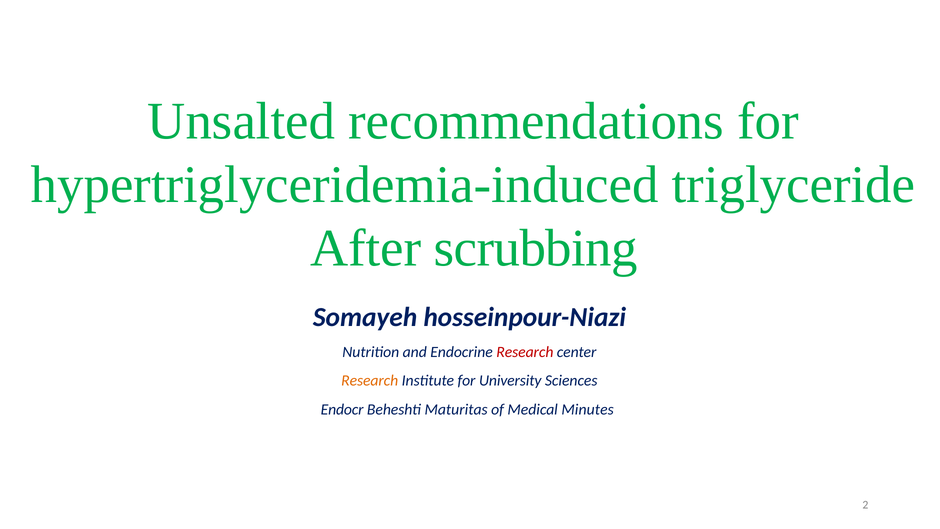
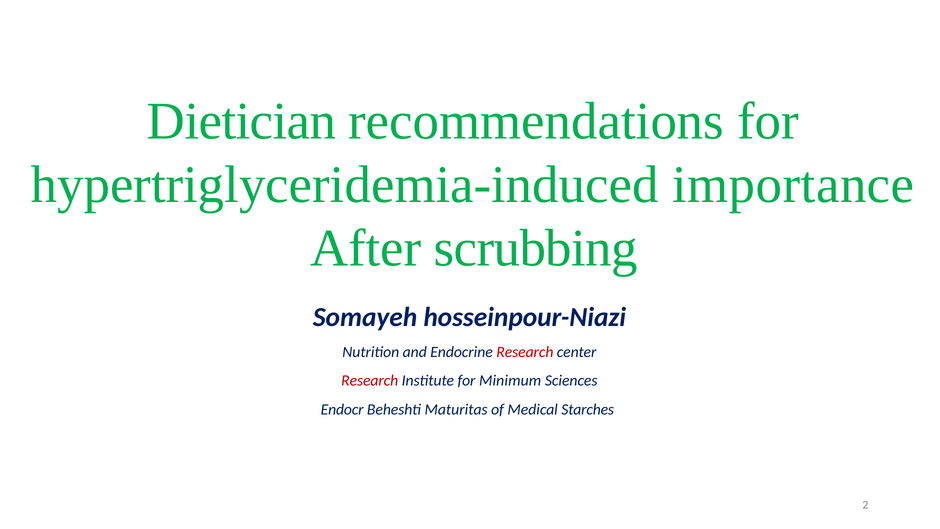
Unsalted: Unsalted -> Dietician
triglyceride: triglyceride -> importance
Research at (370, 381) colour: orange -> red
University: University -> Minimum
Minutes: Minutes -> Starches
